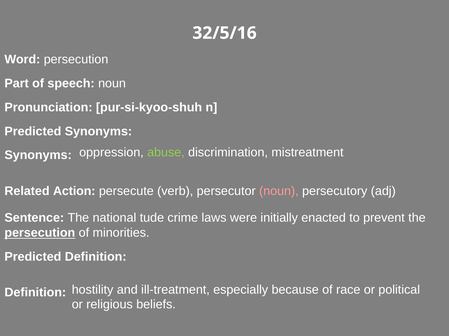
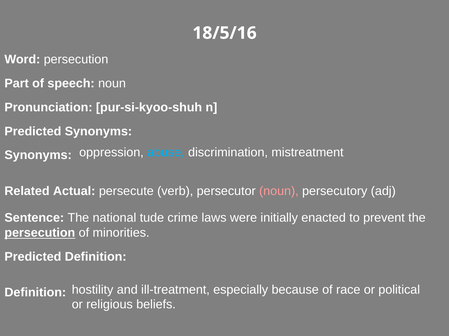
32/5/16: 32/5/16 -> 18/5/16
abuse colour: light green -> light blue
Action: Action -> Actual
